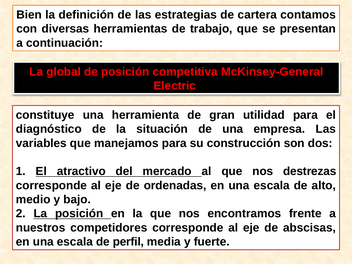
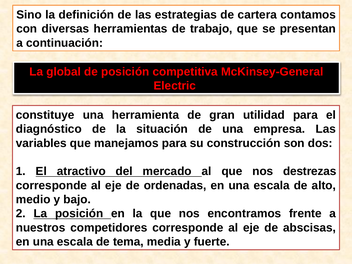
Bien: Bien -> Sino
perfil: perfil -> tema
